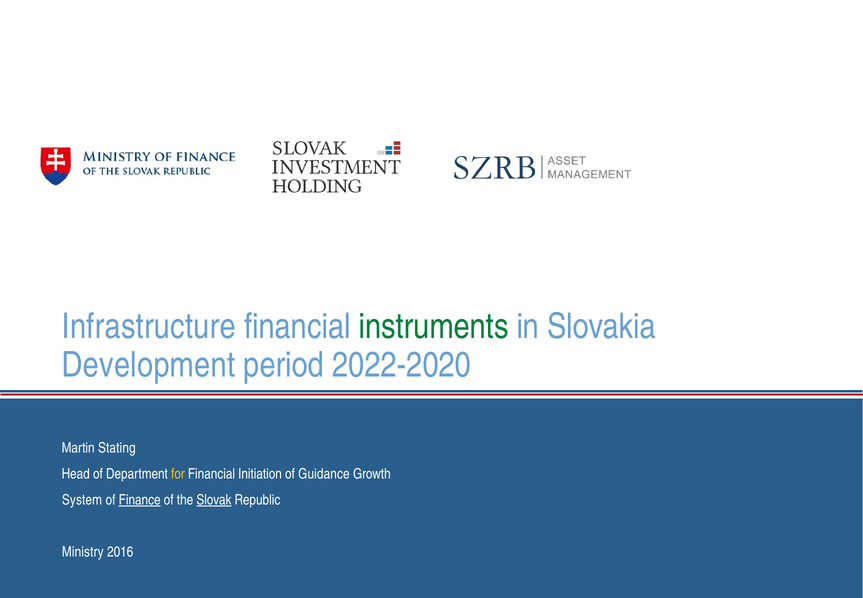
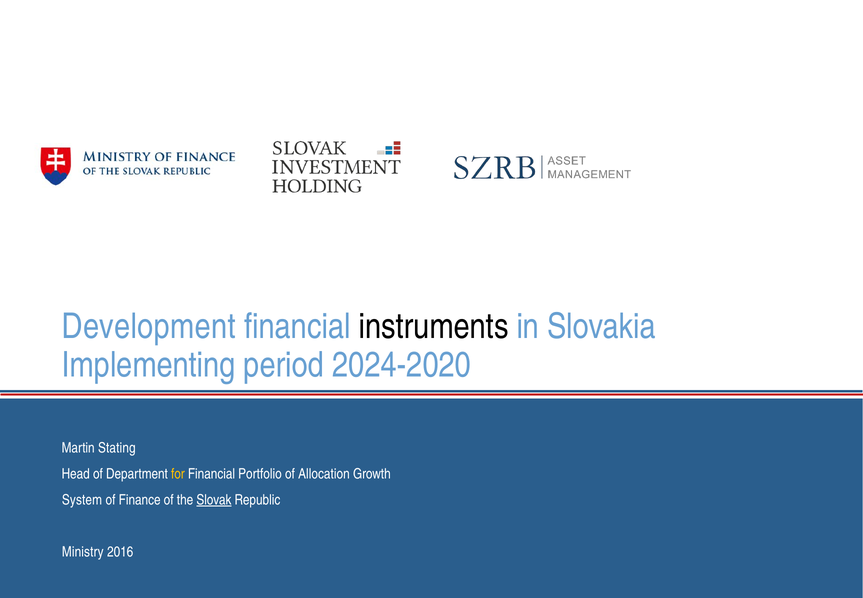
Infrastructure: Infrastructure -> Development
instruments colour: green -> black
Development: Development -> Implementing
2022-2020: 2022-2020 -> 2024-2020
Initiation: Initiation -> Portfolio
Guidance: Guidance -> Allocation
Finance underline: present -> none
